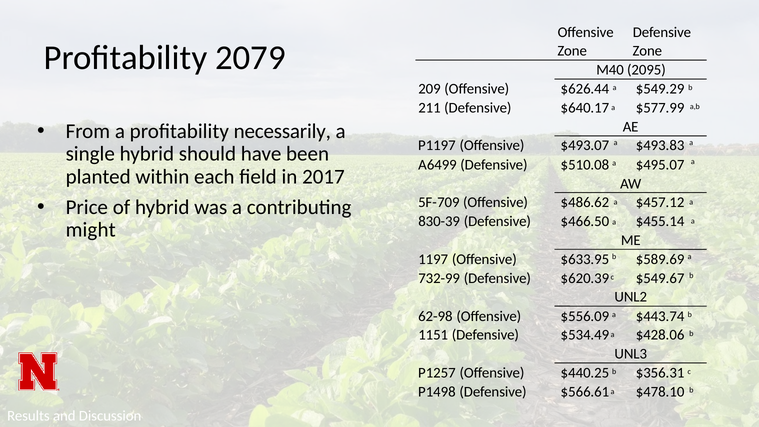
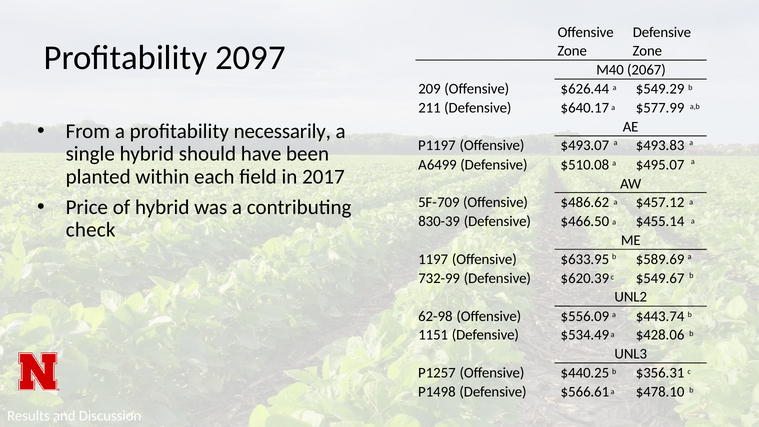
2079: 2079 -> 2097
2095: 2095 -> 2067
might: might -> check
